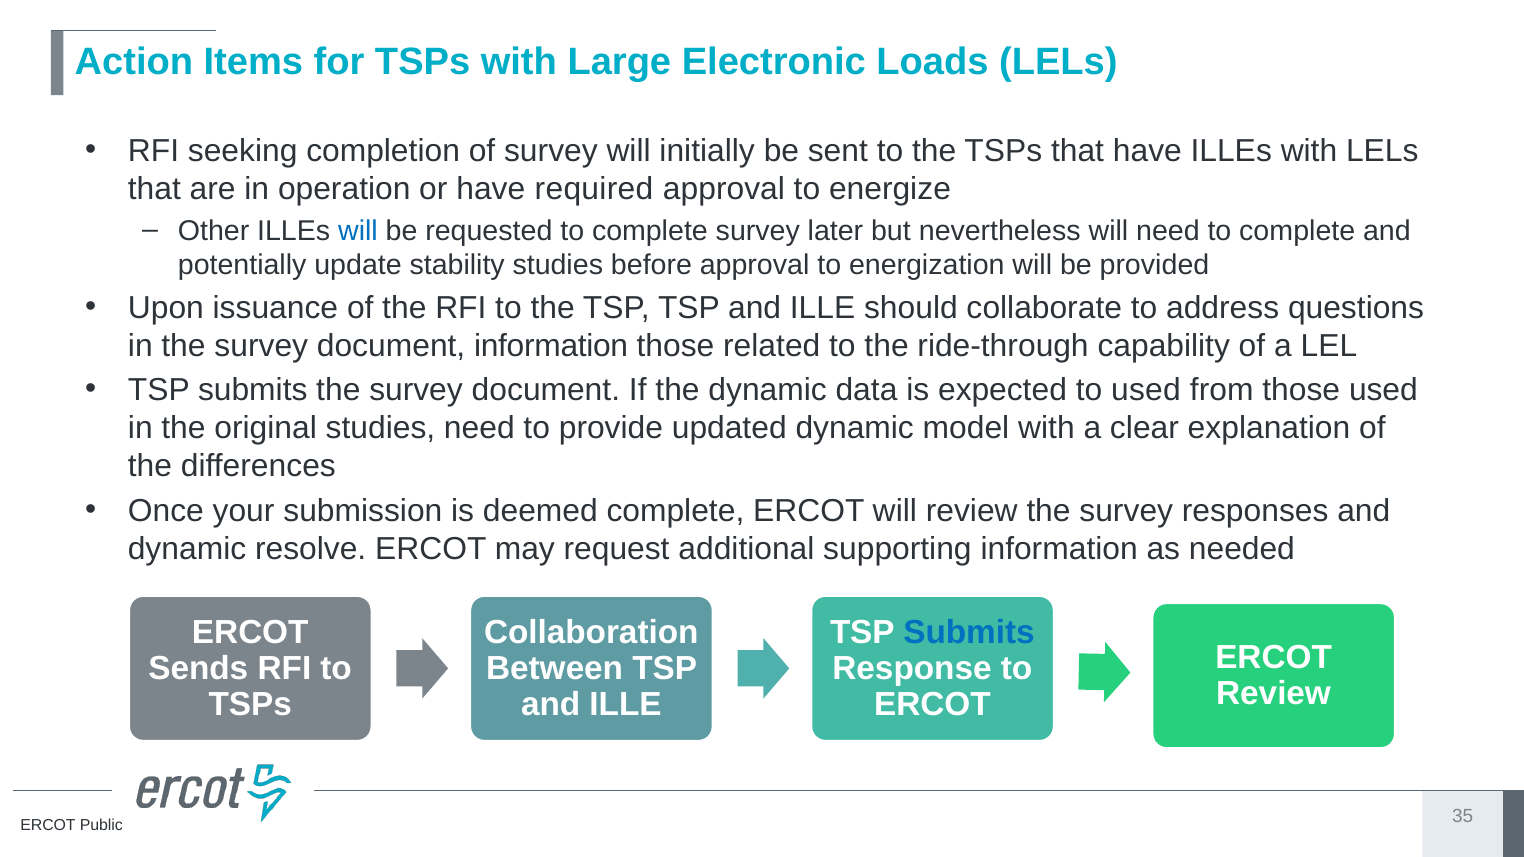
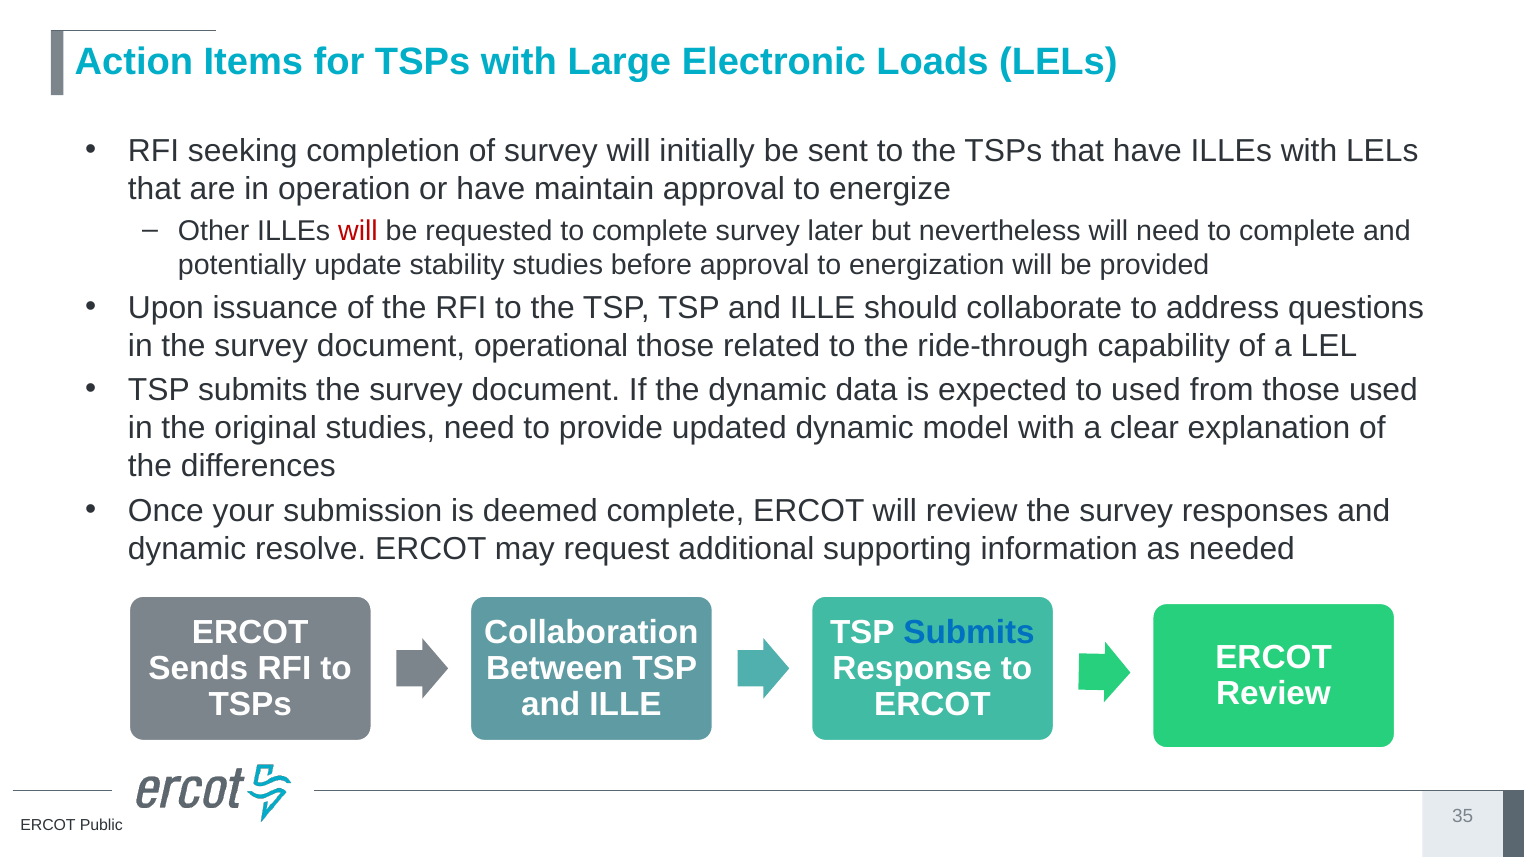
required: required -> maintain
will at (358, 231) colour: blue -> red
document information: information -> operational
